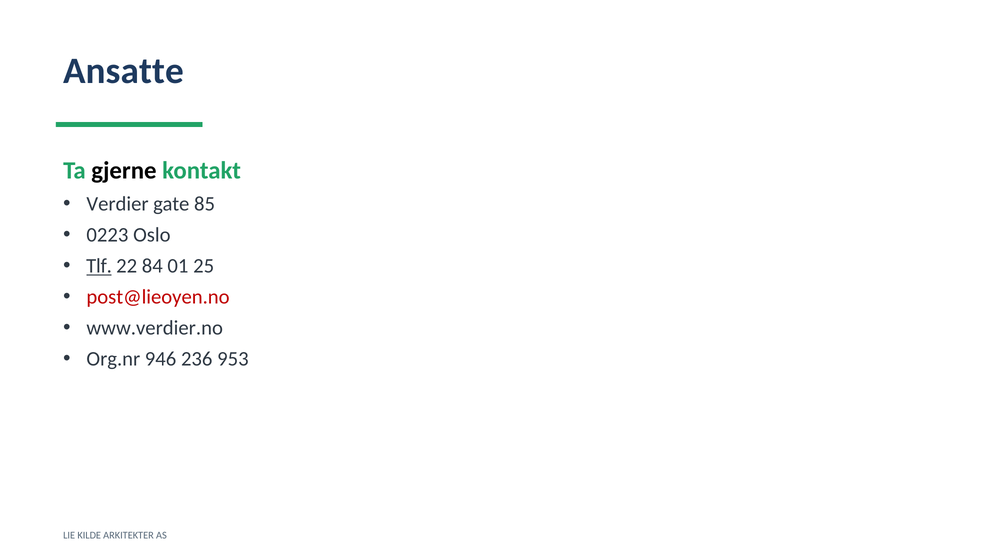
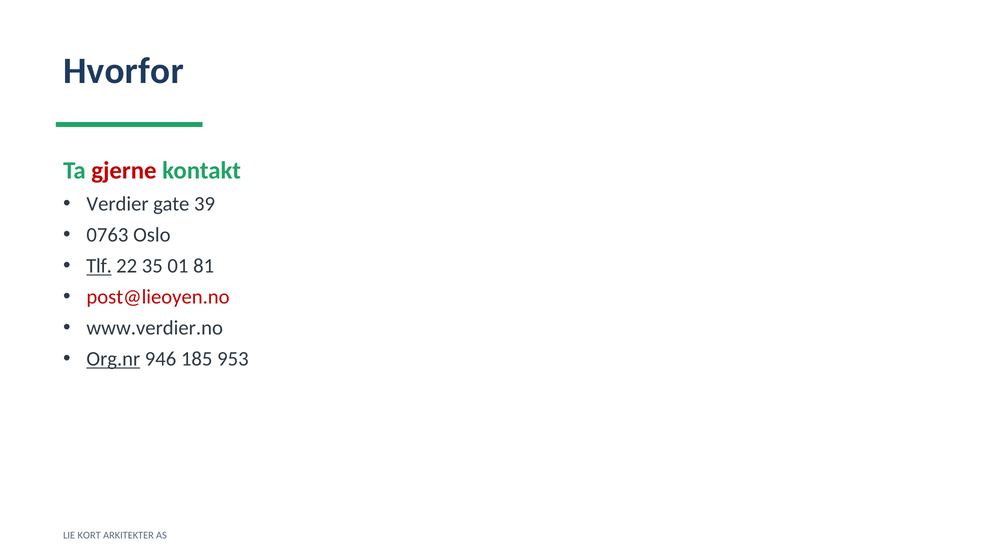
Ansatte: Ansatte -> Hvorfor
gjerne colour: black -> red
85: 85 -> 39
0223: 0223 -> 0763
84: 84 -> 35
25: 25 -> 81
Org.nr underline: none -> present
236: 236 -> 185
KILDE: KILDE -> KORT
